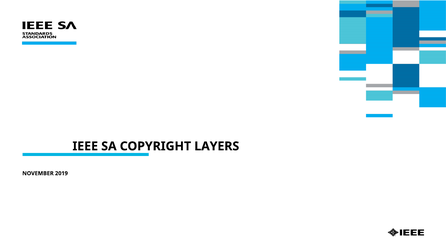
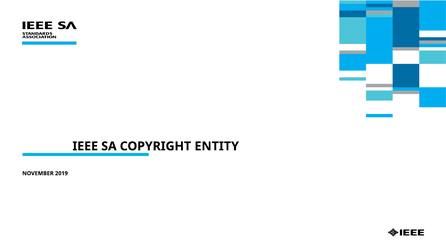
LAYERS: LAYERS -> ENTITY
